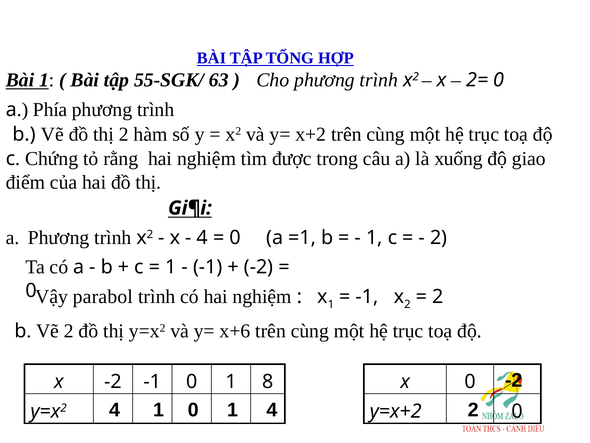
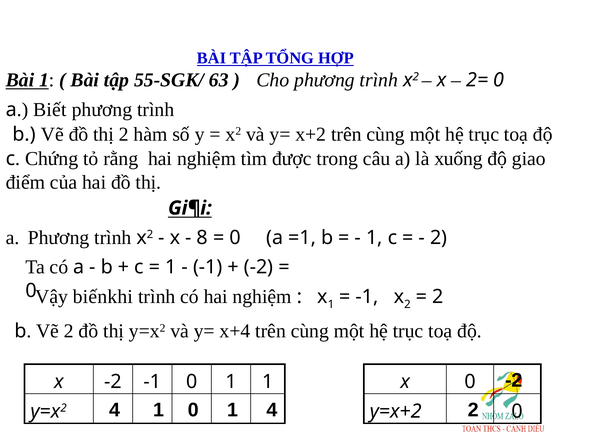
Phía: Phía -> Biết
4 at (202, 237): 4 -> 8
parabol: parabol -> biếnkhi
x+6: x+6 -> x+4
0 1 8: 8 -> 1
